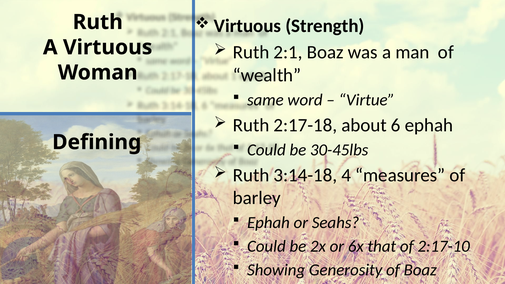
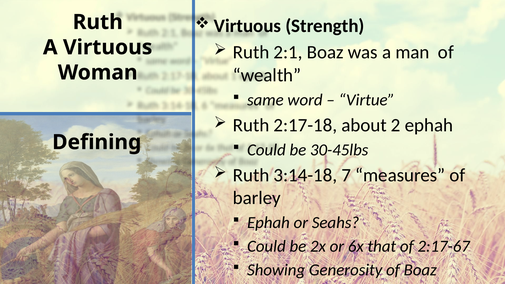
6: 6 -> 2
4: 4 -> 7
2:17-10: 2:17-10 -> 2:17-67
